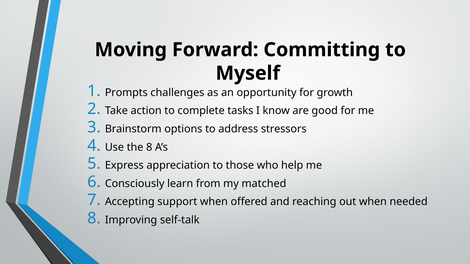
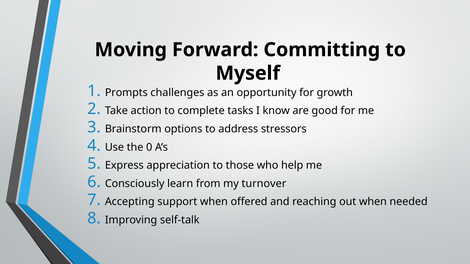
the 8: 8 -> 0
matched: matched -> turnover
